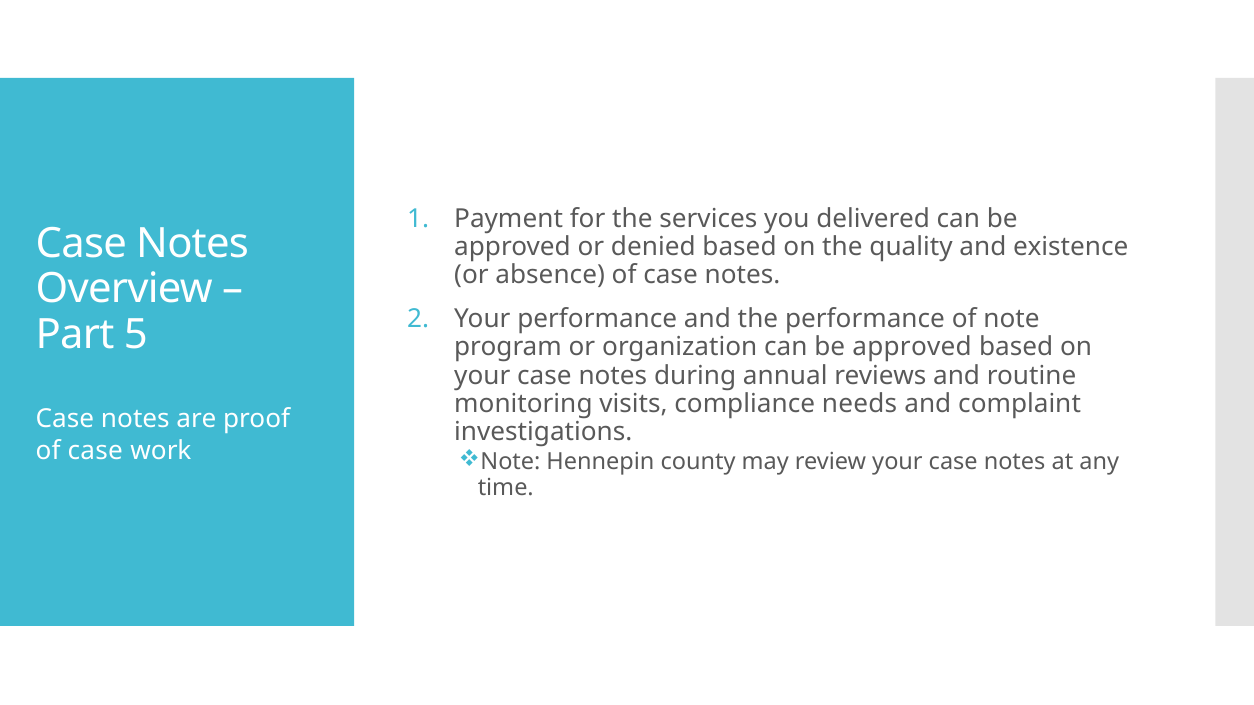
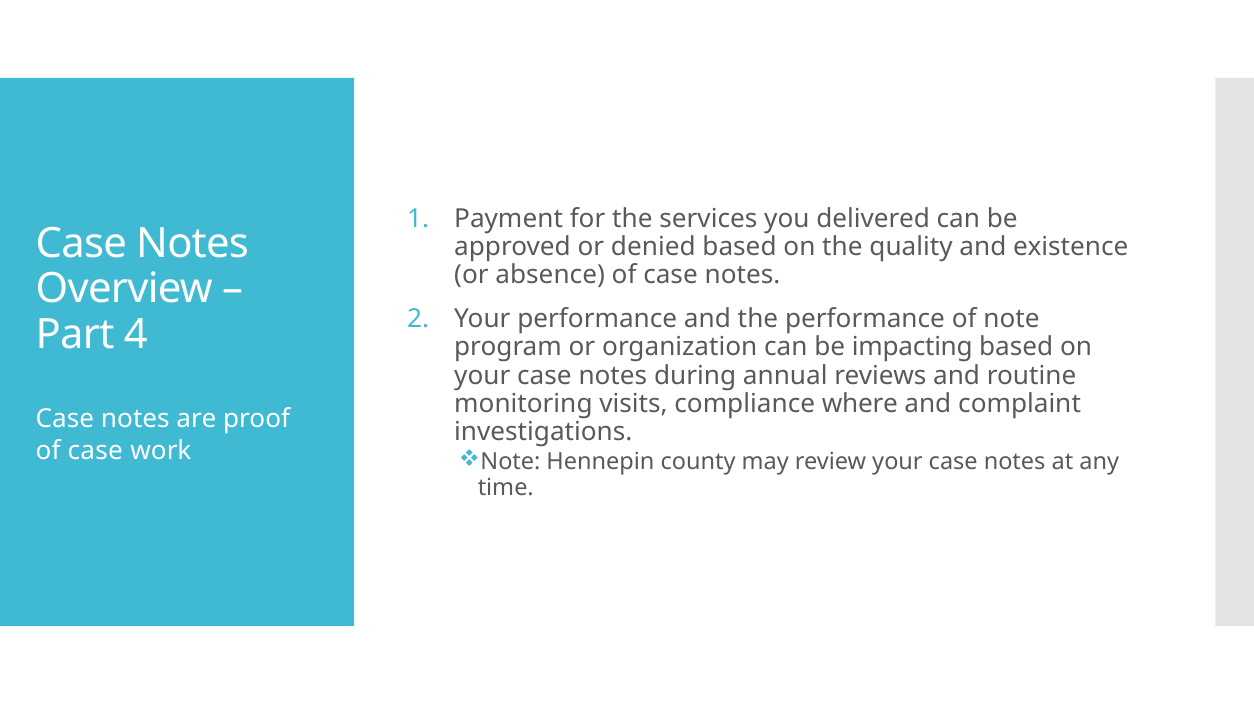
5: 5 -> 4
organization can be approved: approved -> impacting
needs: needs -> where
